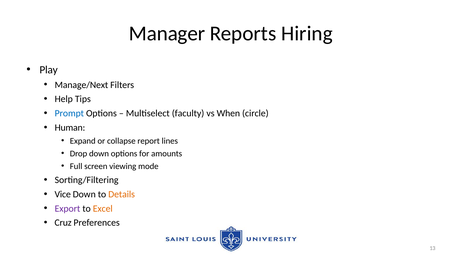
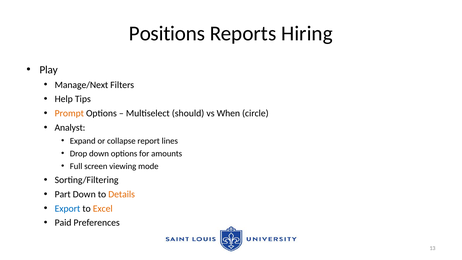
Manager: Manager -> Positions
Prompt colour: blue -> orange
faculty: faculty -> should
Human: Human -> Analyst
Vice: Vice -> Part
Export colour: purple -> blue
Cruz: Cruz -> Paid
